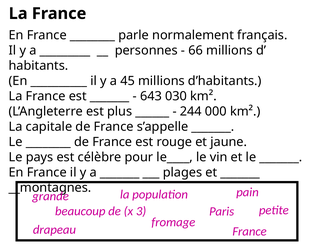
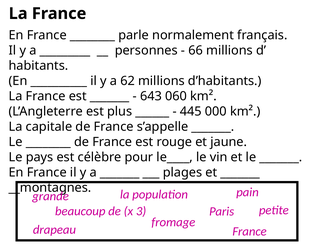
45: 45 -> 62
030: 030 -> 060
244: 244 -> 445
